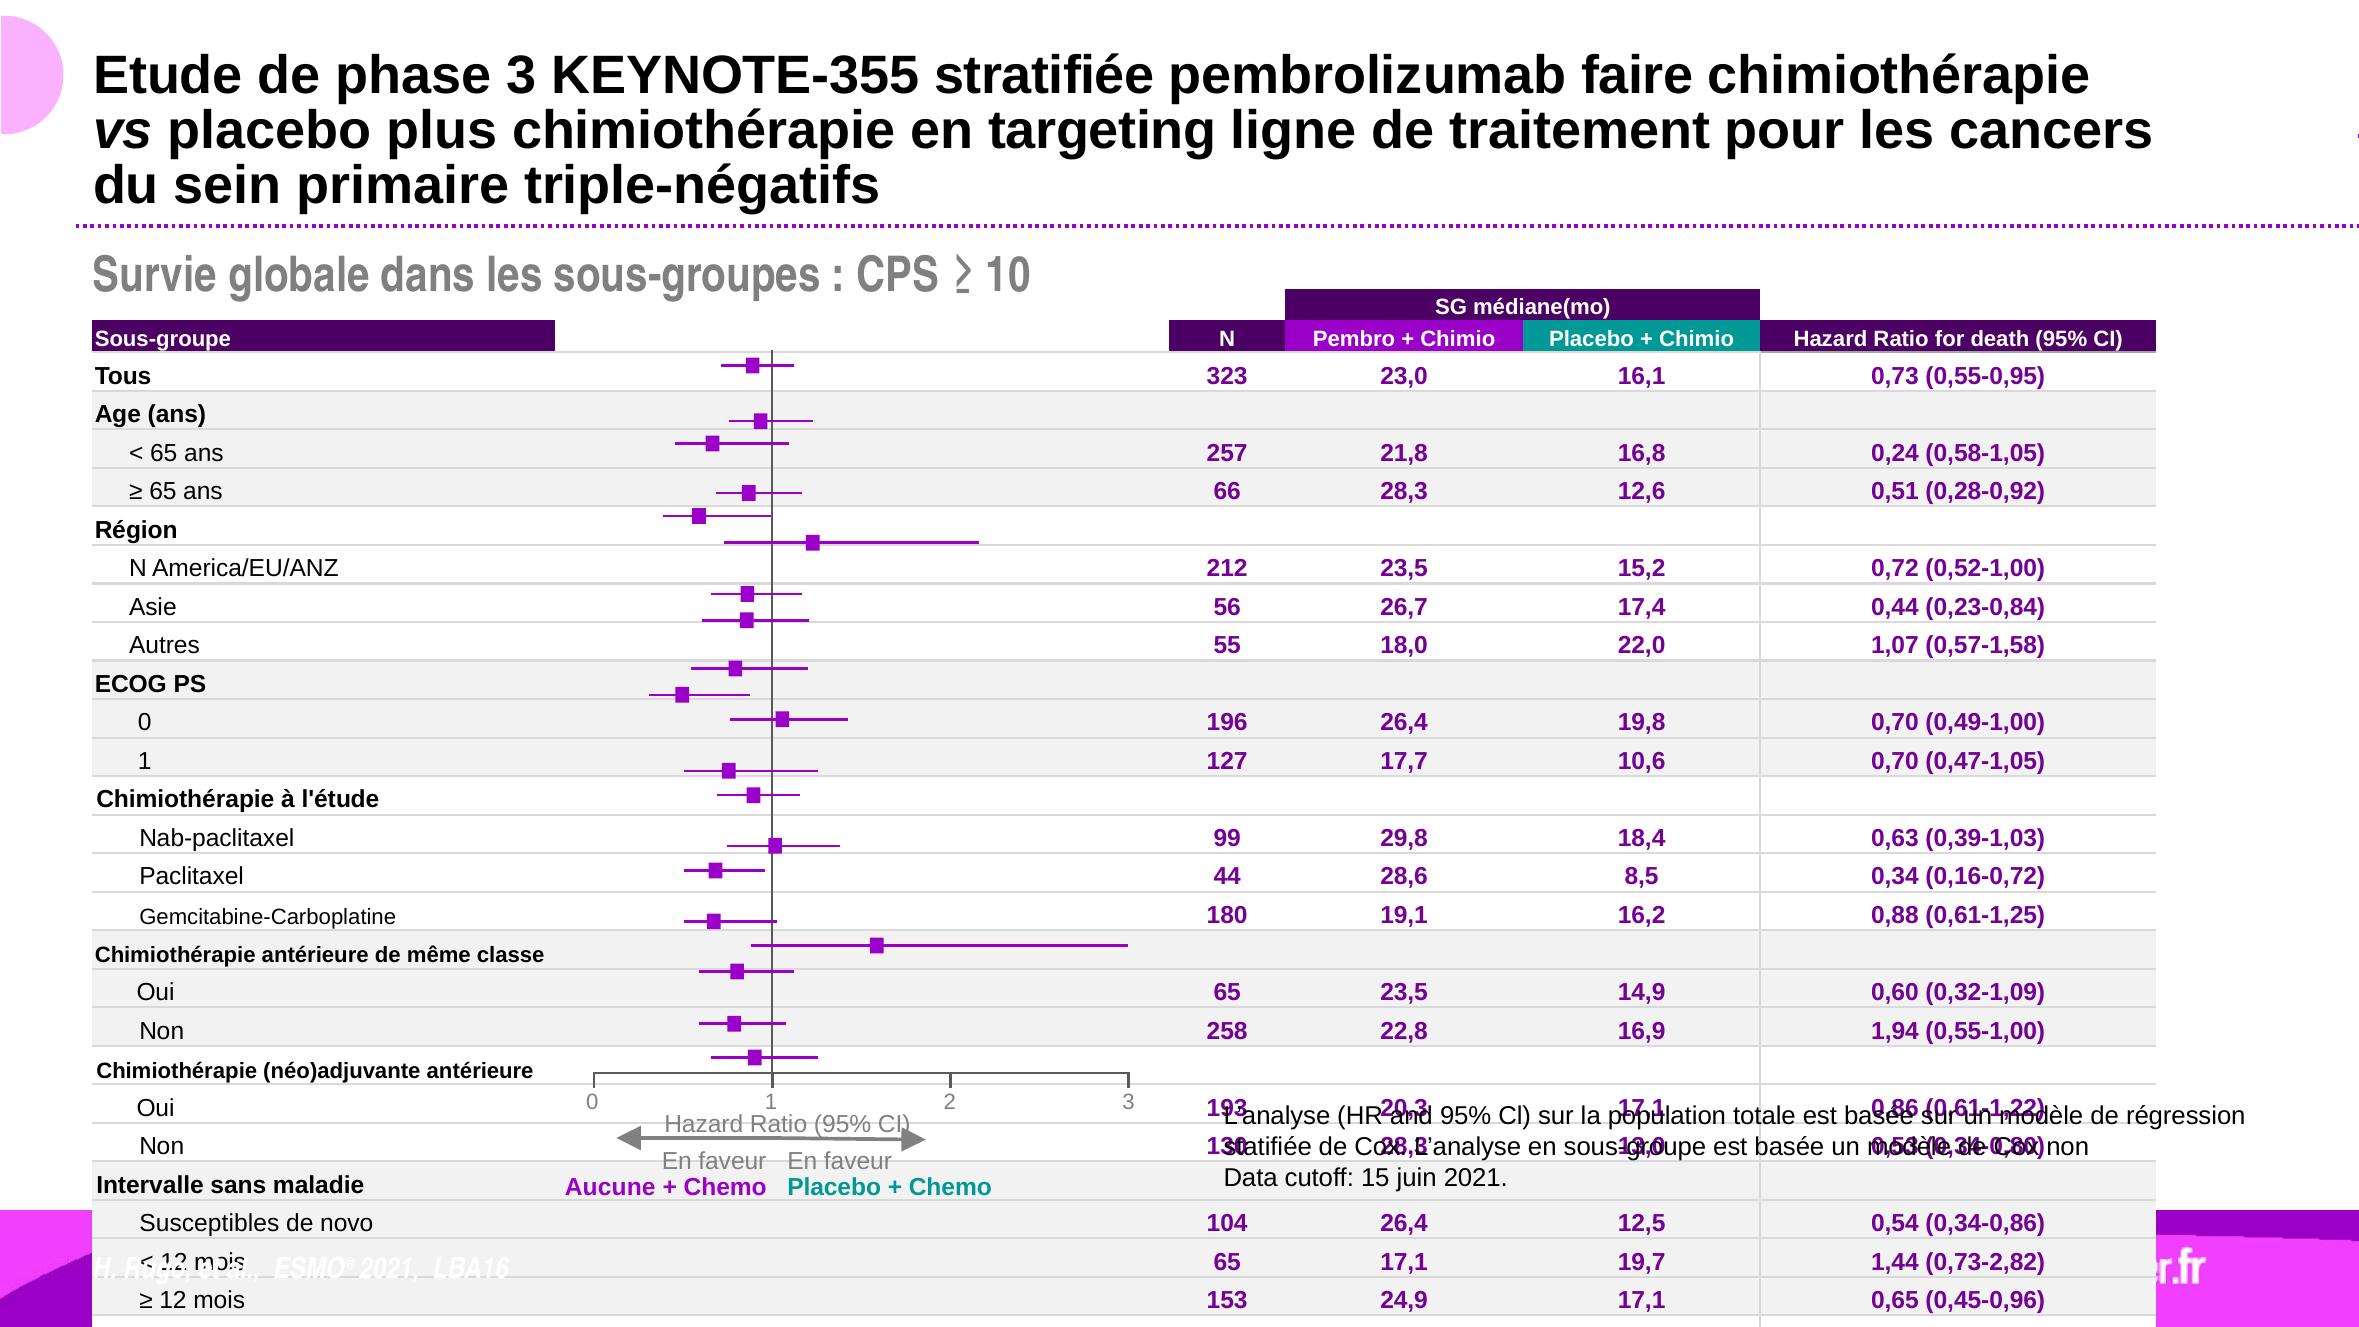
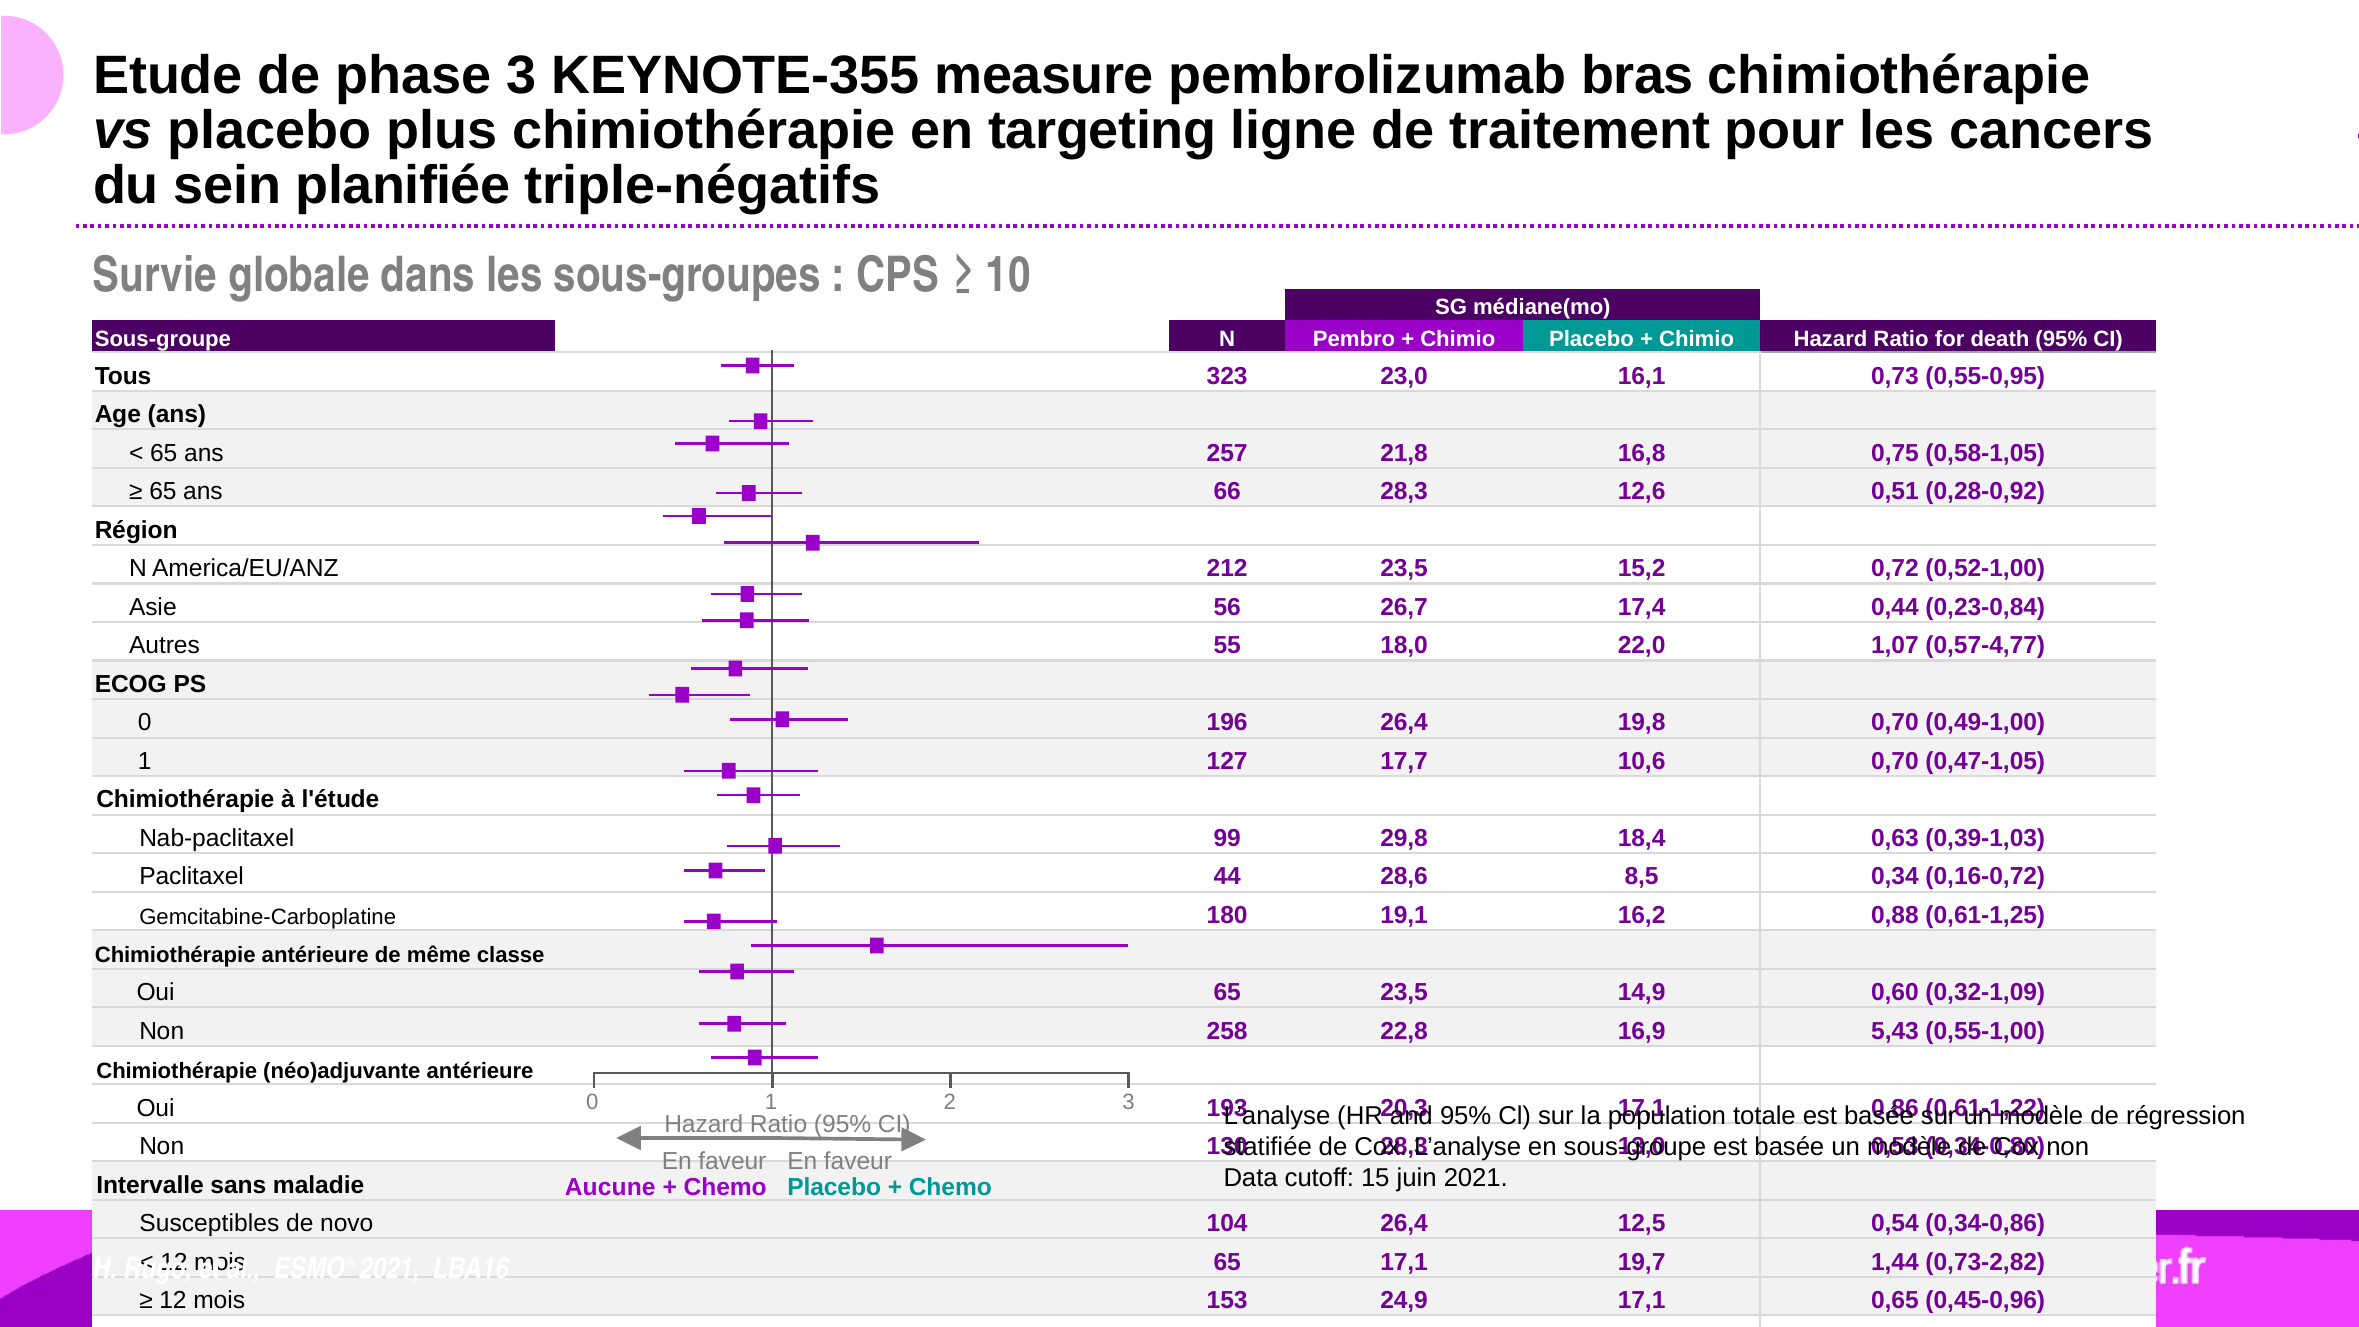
stratifiée: stratifiée -> measure
faire: faire -> bras
primaire: primaire -> planifiée
16,8 0,24: 0,24 -> 0,75
0,57-1,58: 0,57-1,58 -> 0,57-4,77
1,94: 1,94 -> 5,43
